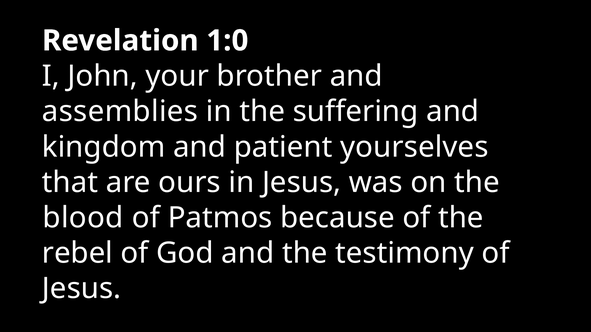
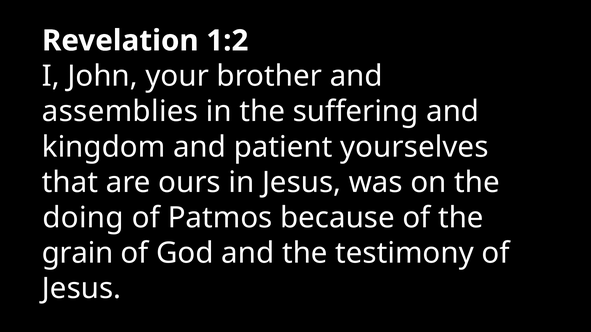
1:0: 1:0 -> 1:2
blood: blood -> doing
rebel: rebel -> grain
